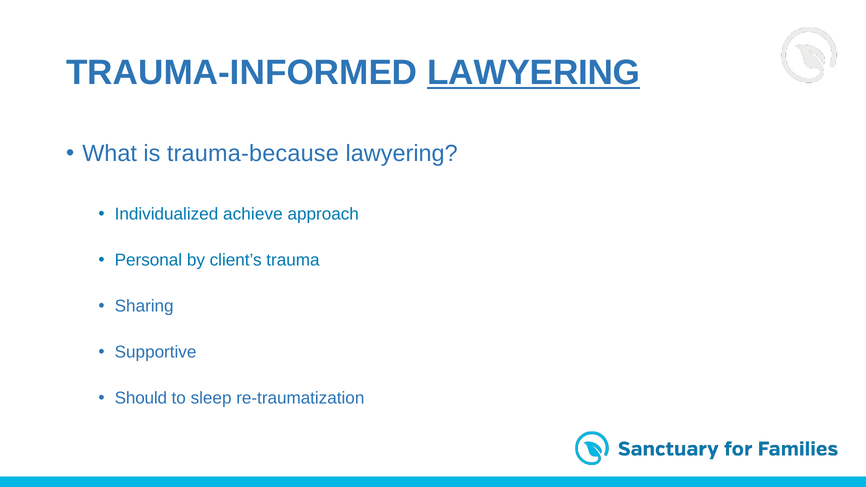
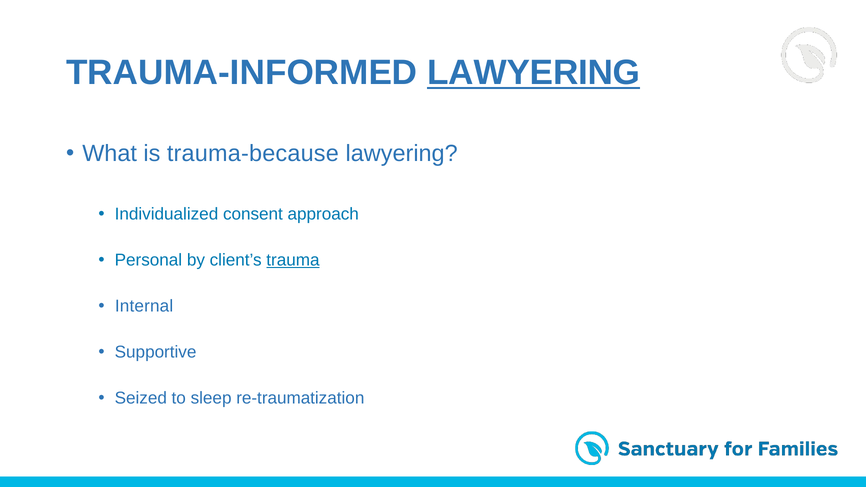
achieve: achieve -> consent
trauma underline: none -> present
Sharing: Sharing -> Internal
Should: Should -> Seized
